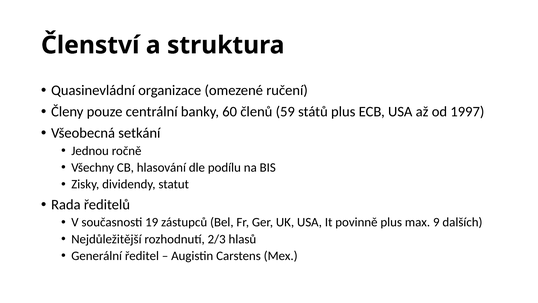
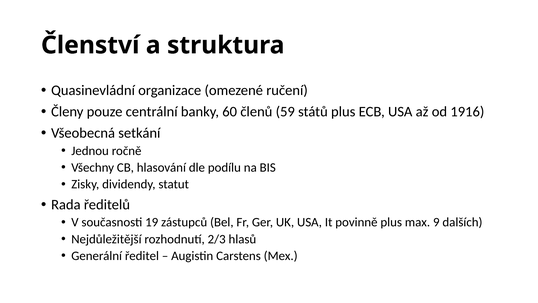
1997: 1997 -> 1916
